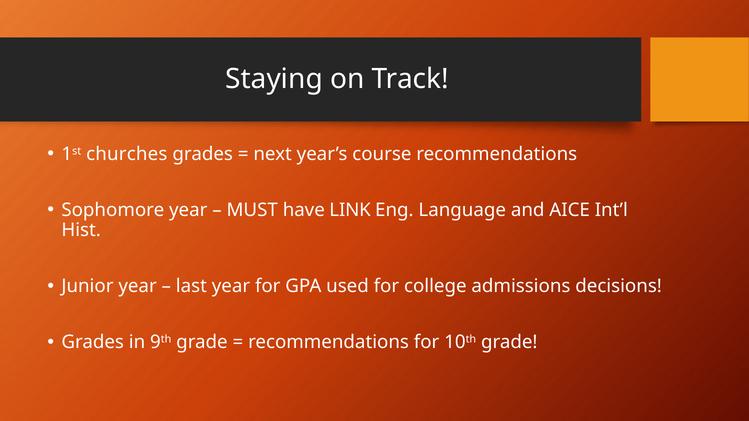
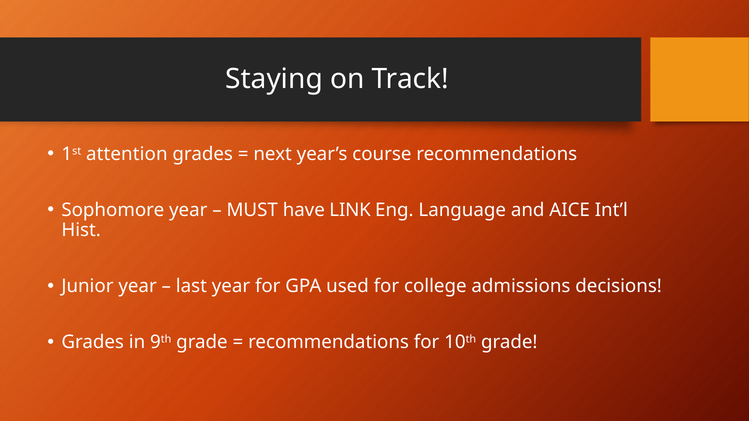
churches: churches -> attention
